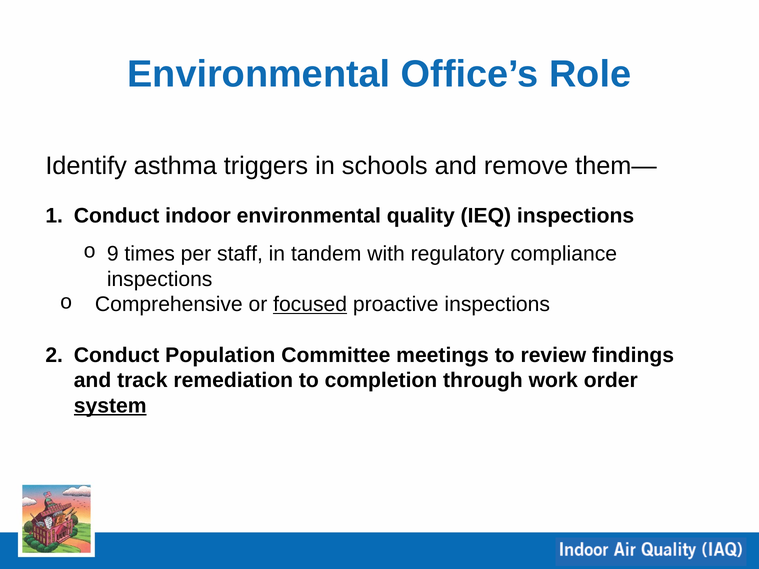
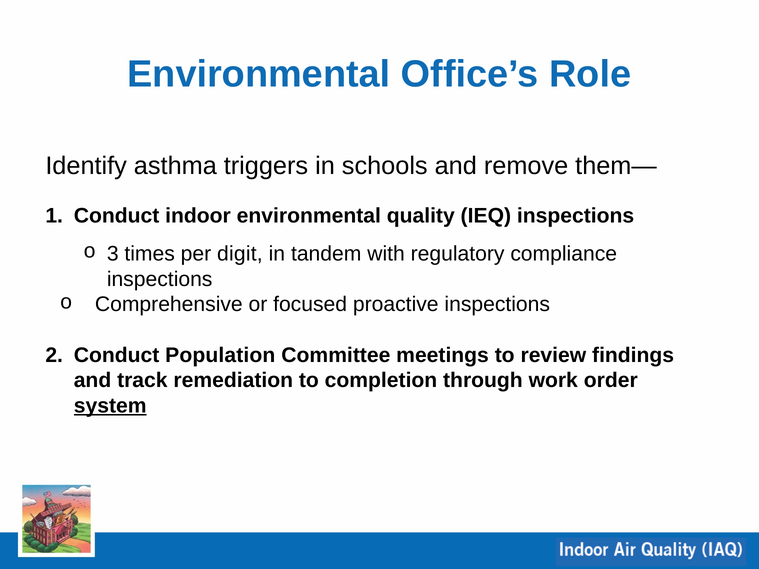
9: 9 -> 3
staff: staff -> digit
focused underline: present -> none
